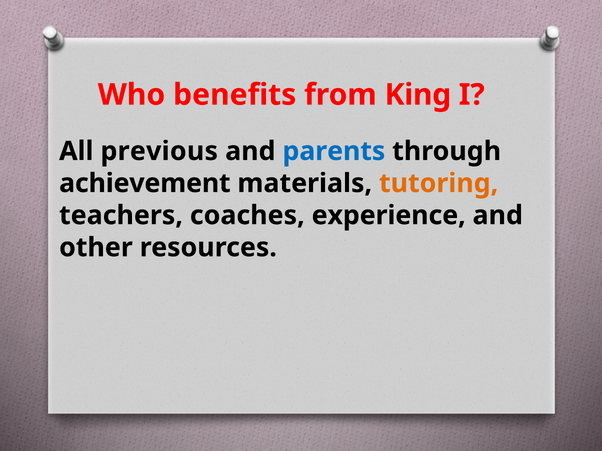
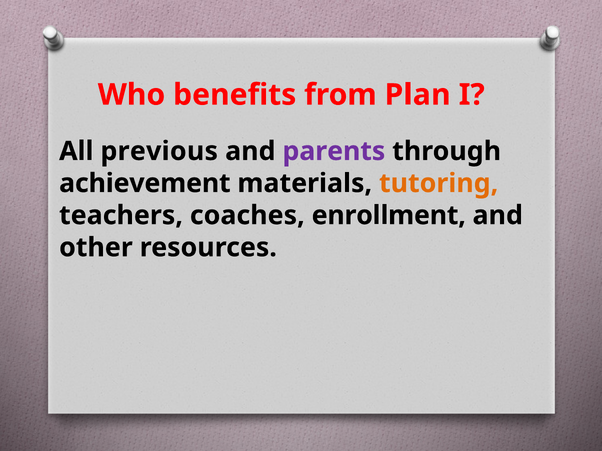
King: King -> Plan
parents colour: blue -> purple
experience: experience -> enrollment
